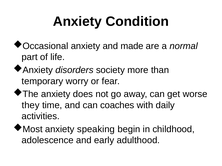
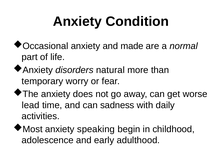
society: society -> natural
they: they -> lead
coaches: coaches -> sadness
